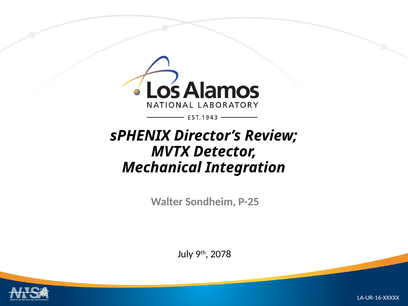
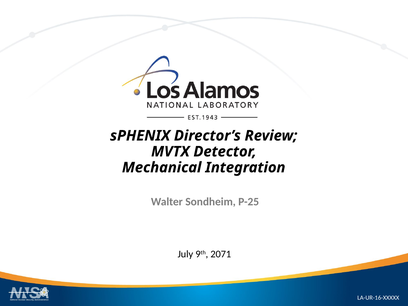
2078: 2078 -> 2071
